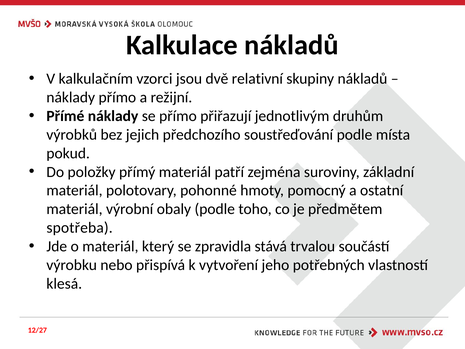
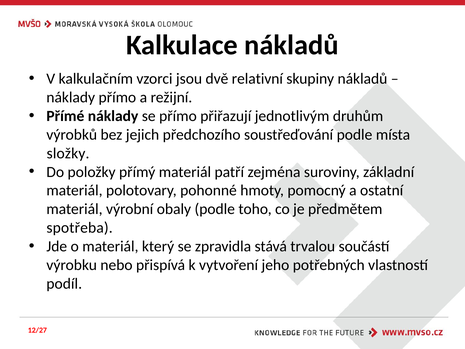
pokud: pokud -> složky
klesá: klesá -> podíl
